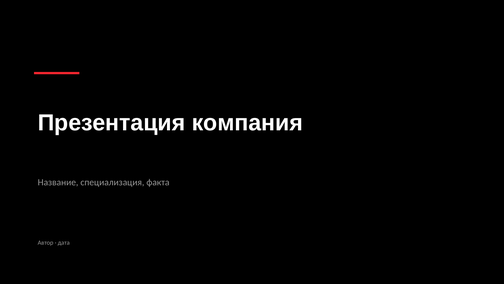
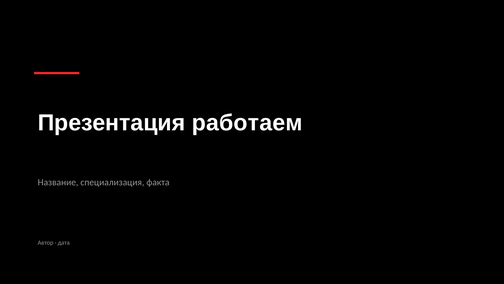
компания: компания -> работаем
